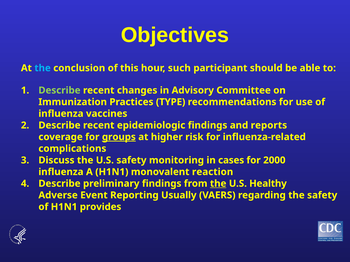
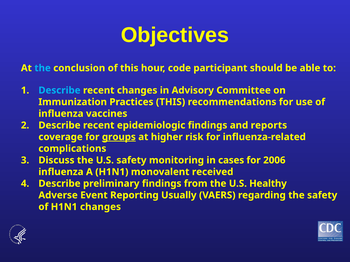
such: such -> code
Describe at (59, 90) colour: light green -> light blue
Practices TYPE: TYPE -> THIS
2000: 2000 -> 2006
reaction: reaction -> received
the at (218, 184) underline: present -> none
H1N1 provides: provides -> changes
